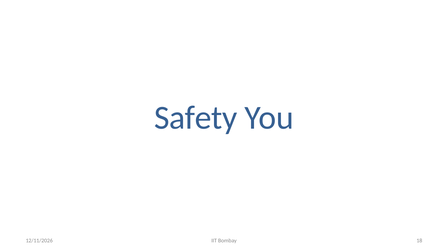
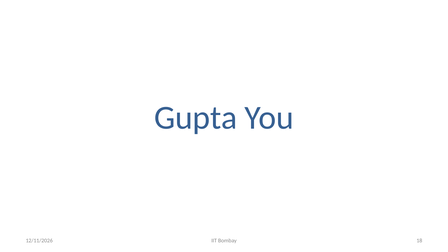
Safety: Safety -> Gupta
